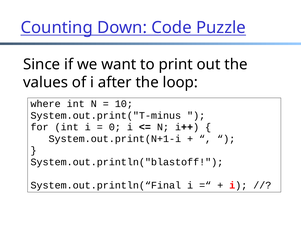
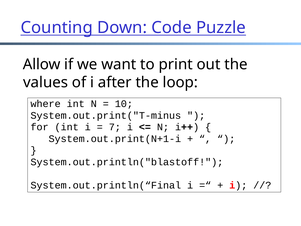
Since: Since -> Allow
0: 0 -> 7
